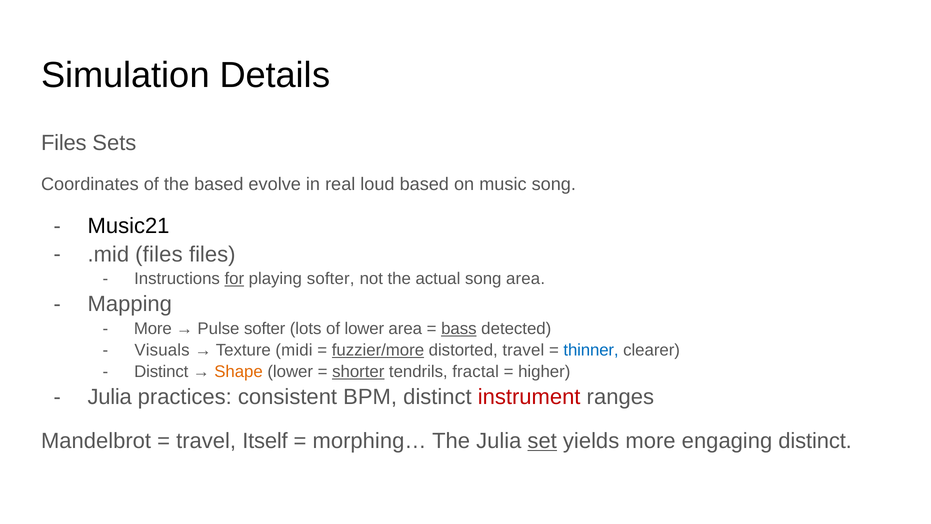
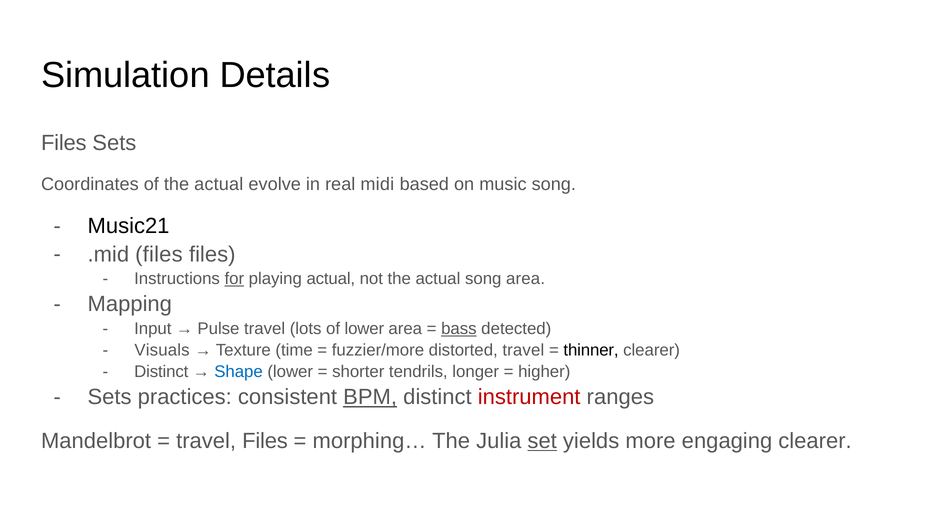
of the based: based -> actual
loud: loud -> midi
playing softer: softer -> actual
More at (153, 328): More -> Input
Pulse softer: softer -> travel
midi: midi -> time
fuzzier/more underline: present -> none
thinner colour: blue -> black
Shape colour: orange -> blue
shorter underline: present -> none
fractal: fractal -> longer
Julia at (110, 397): Julia -> Sets
BPM underline: none -> present
travel Itself: Itself -> Files
engaging distinct: distinct -> clearer
